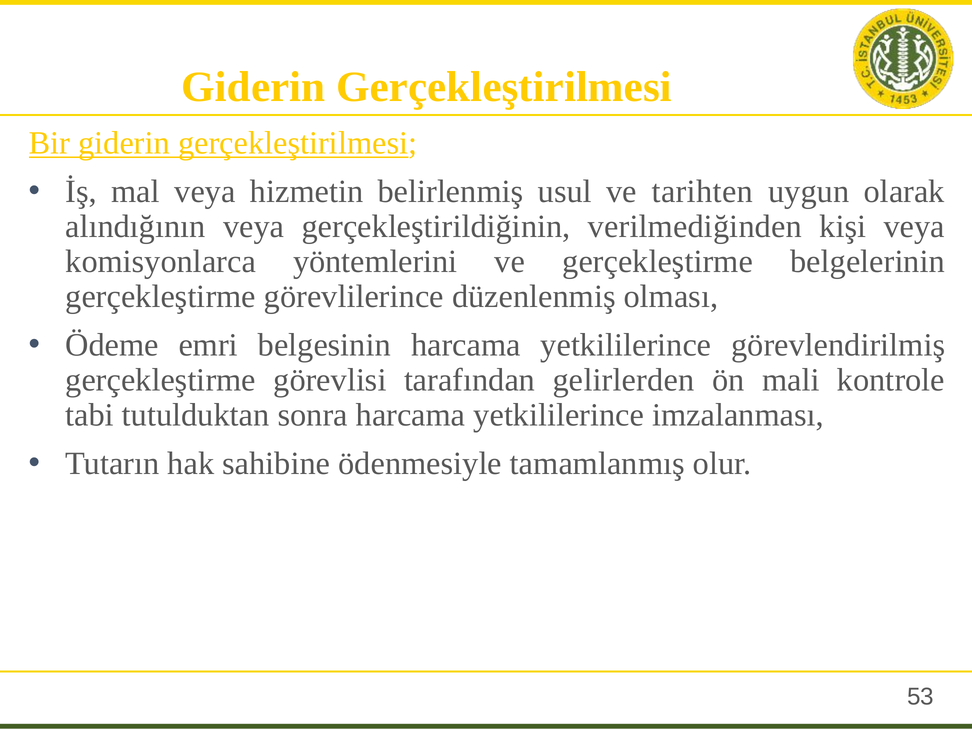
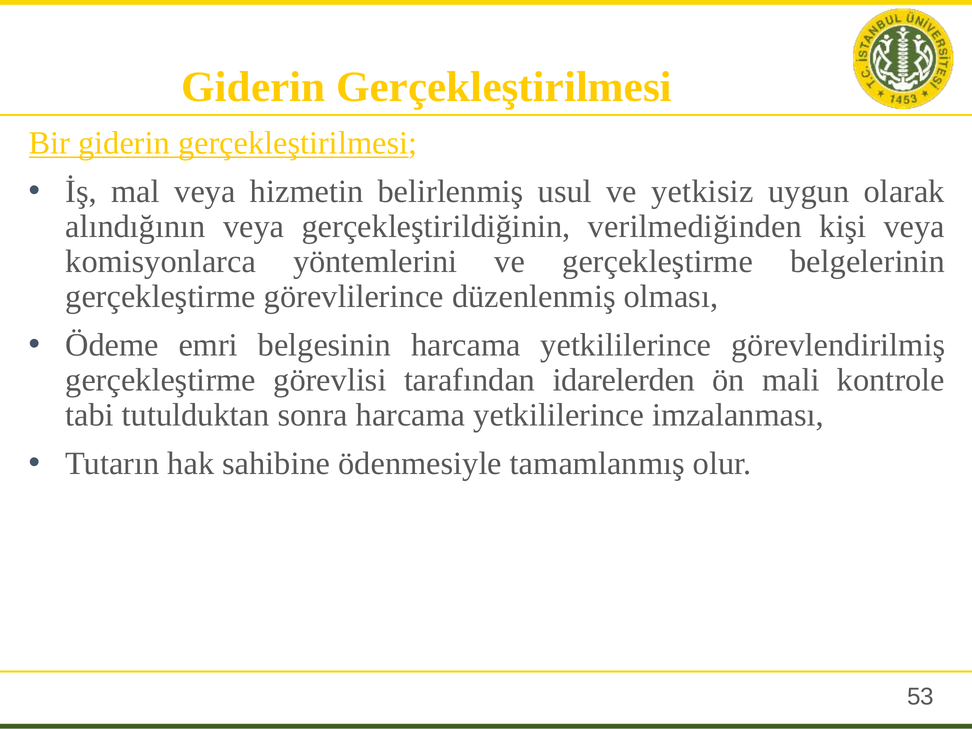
tarihten: tarihten -> yetkisiz
gelirlerden: gelirlerden -> idarelerden
